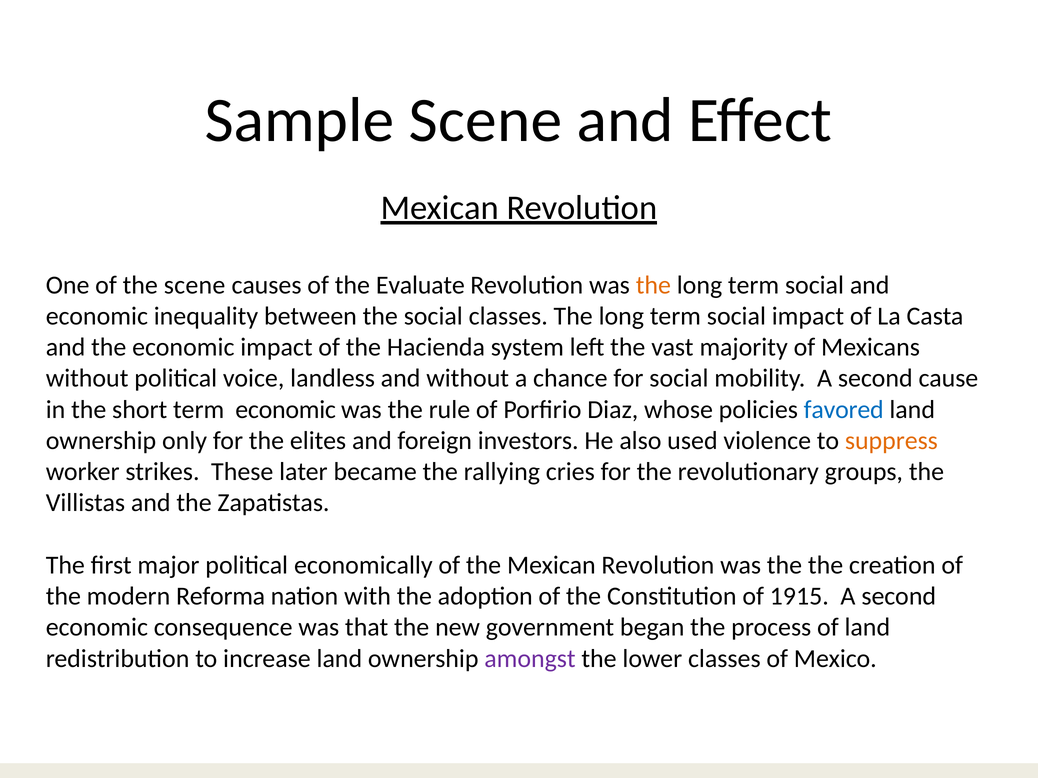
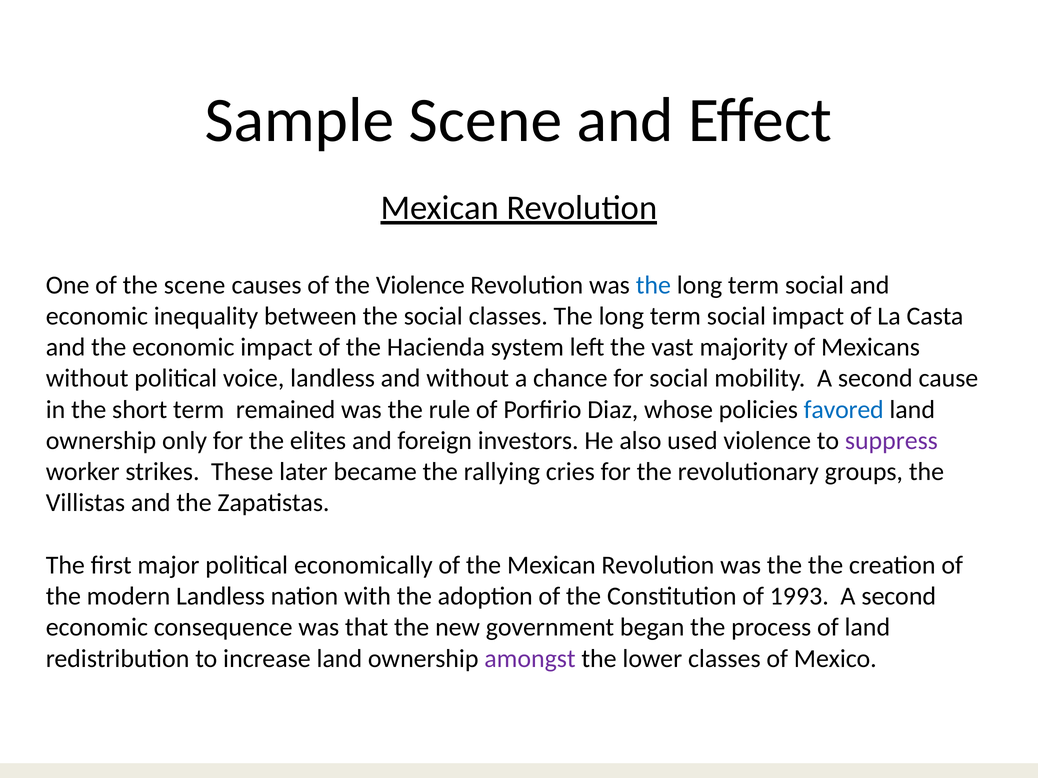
the Evaluate: Evaluate -> Violence
the at (653, 285) colour: orange -> blue
term economic: economic -> remained
suppress colour: orange -> purple
modern Reforma: Reforma -> Landless
1915: 1915 -> 1993
